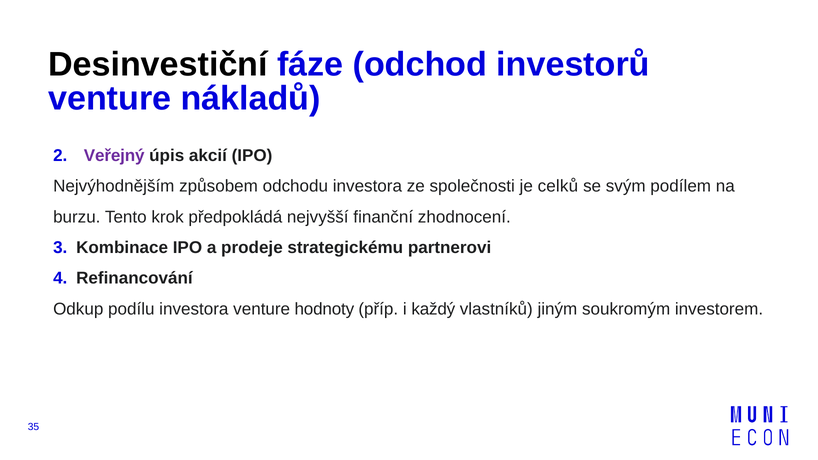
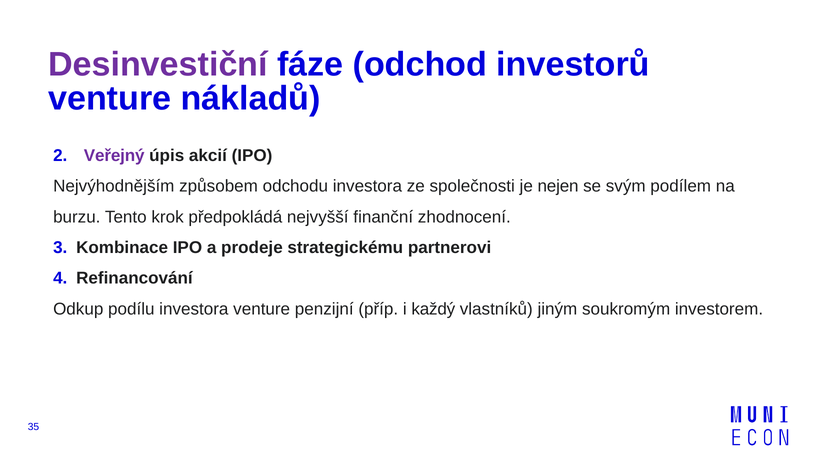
Desinvestiční colour: black -> purple
celků: celků -> nejen
hodnoty: hodnoty -> penzijní
